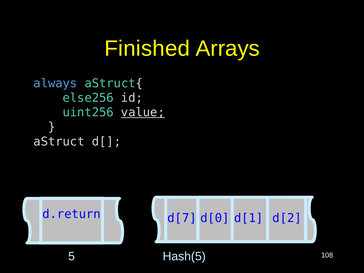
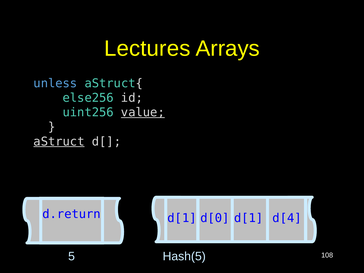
Finished: Finished -> Lectures
always: always -> unless
aStruct underline: none -> present
d[7 at (182, 218): d[7 -> d[1
d[2: d[2 -> d[4
